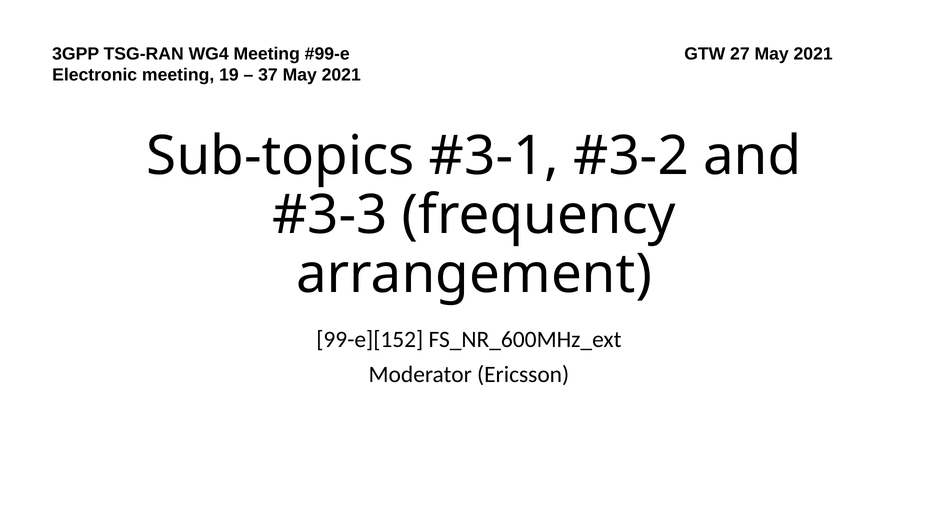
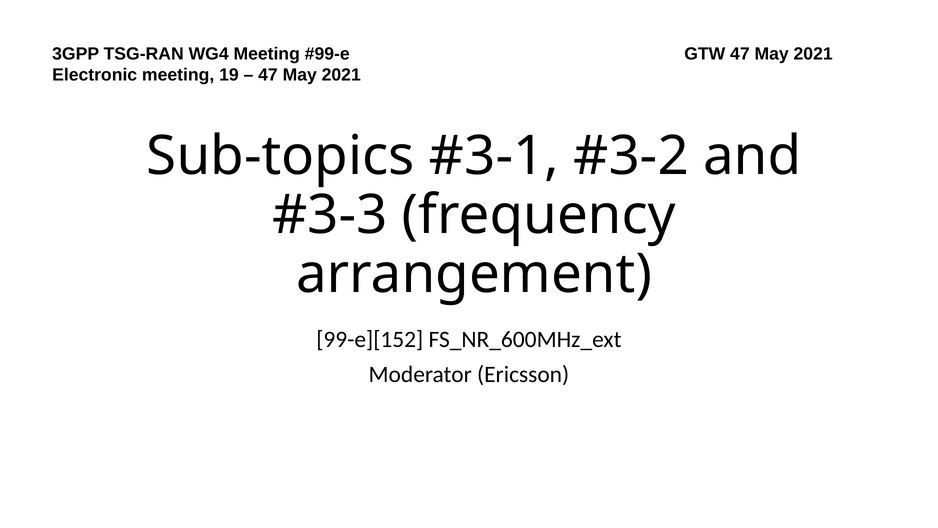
GTW 27: 27 -> 47
37 at (268, 75): 37 -> 47
